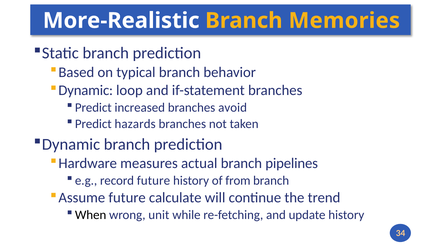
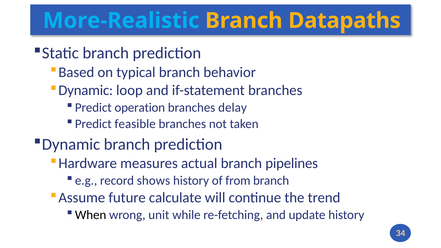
More-Realistic colour: white -> light blue
Memories: Memories -> Datapaths
increased: increased -> operation
avoid: avoid -> delay
hazards: hazards -> feasible
record future: future -> shows
